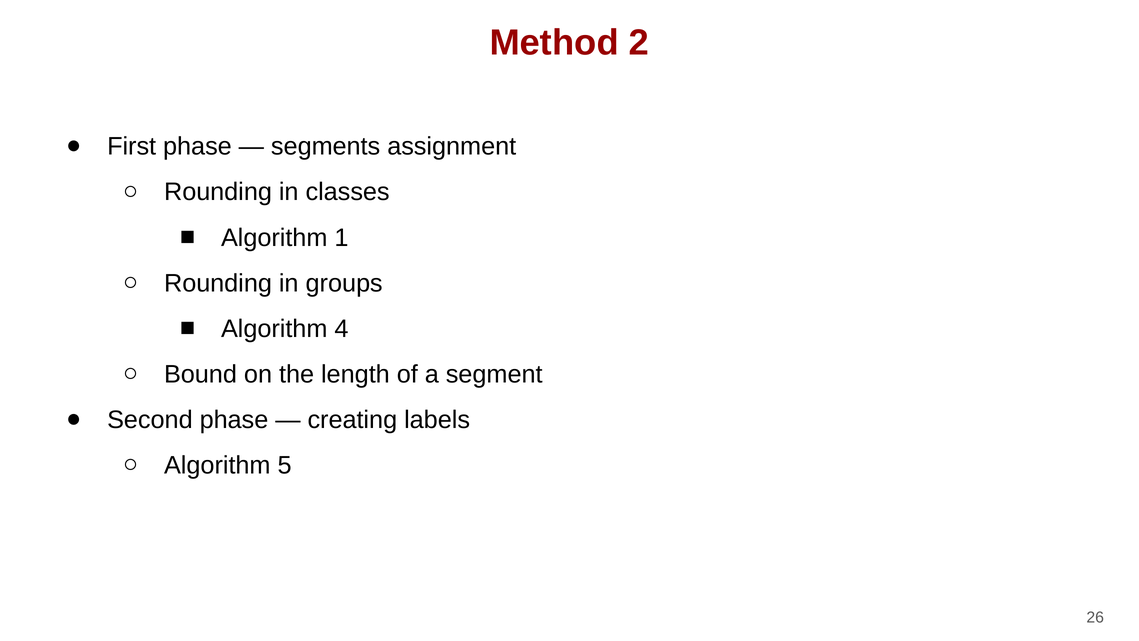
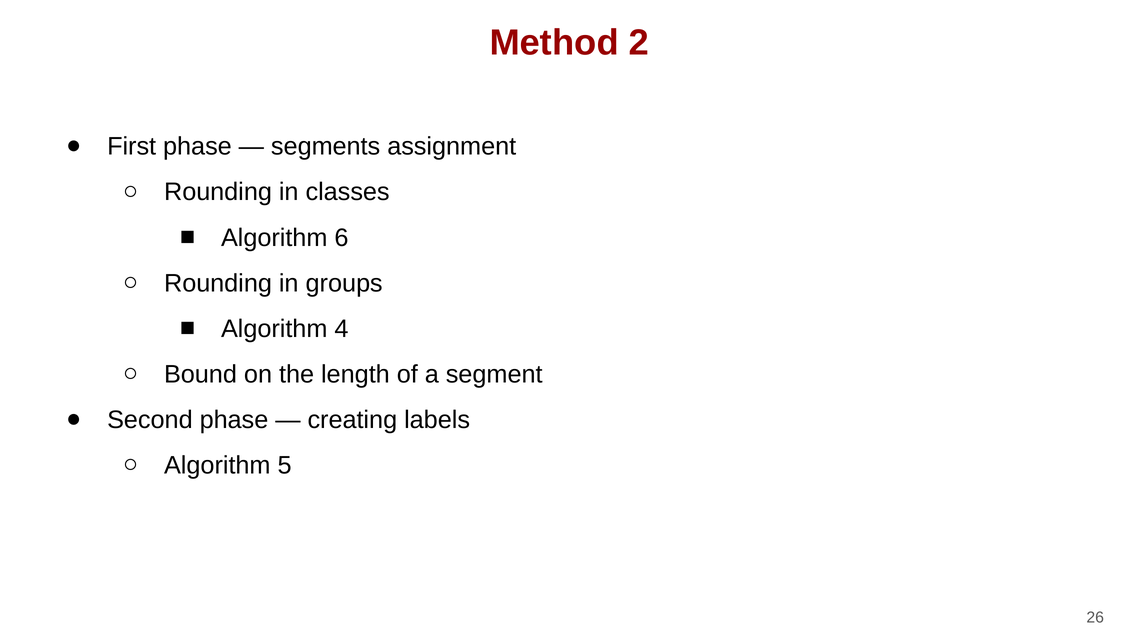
1: 1 -> 6
